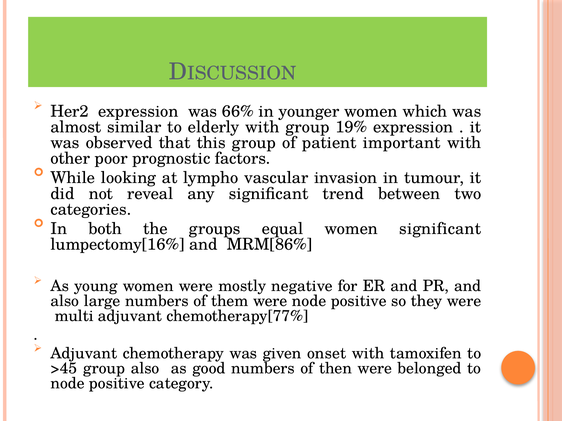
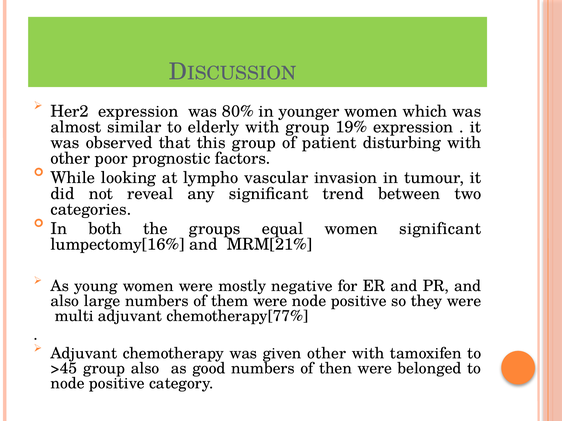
66%: 66% -> 80%
important: important -> disturbing
MRM[86%: MRM[86% -> MRM[21%
given onset: onset -> other
